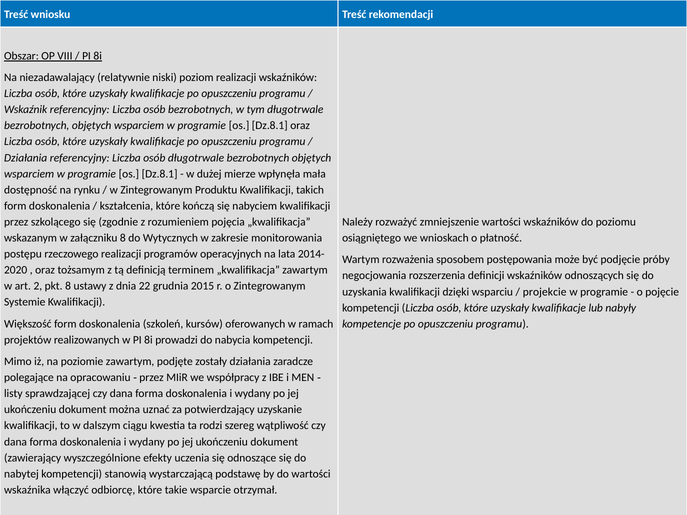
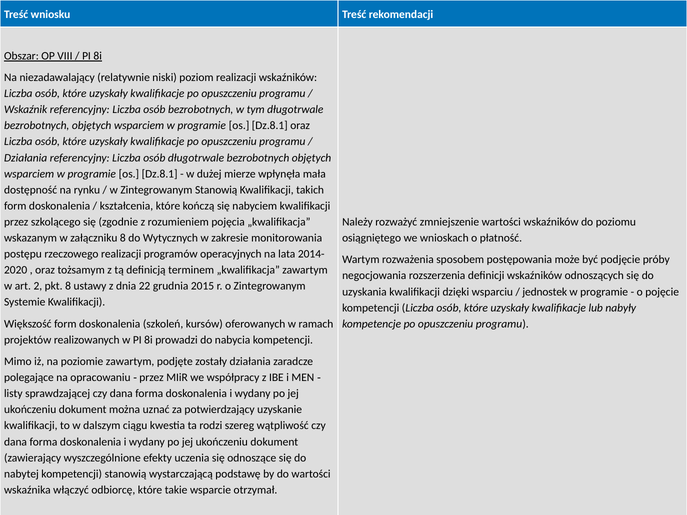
Zintegrowanym Produktu: Produktu -> Stanowią
projekcie: projekcie -> jednostek
